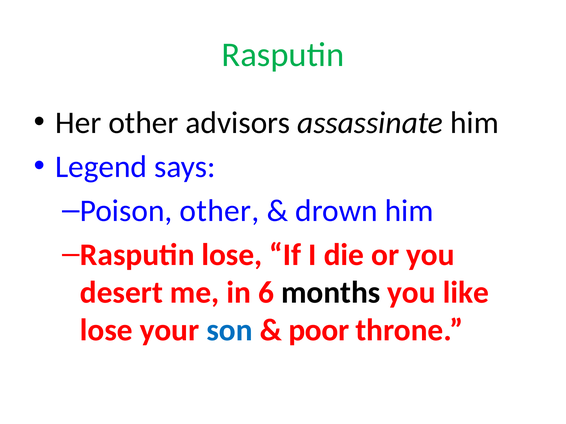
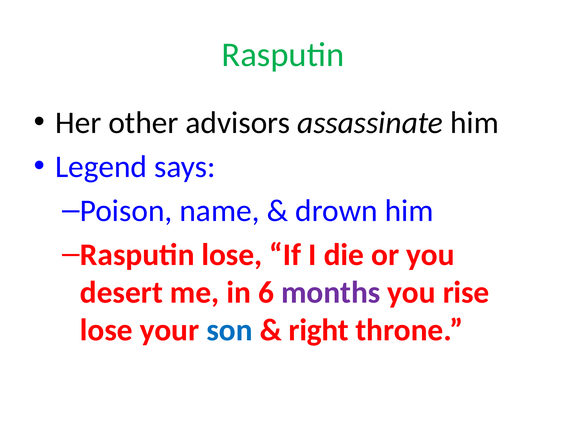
Poison other: other -> name
months colour: black -> purple
like: like -> rise
poor: poor -> right
